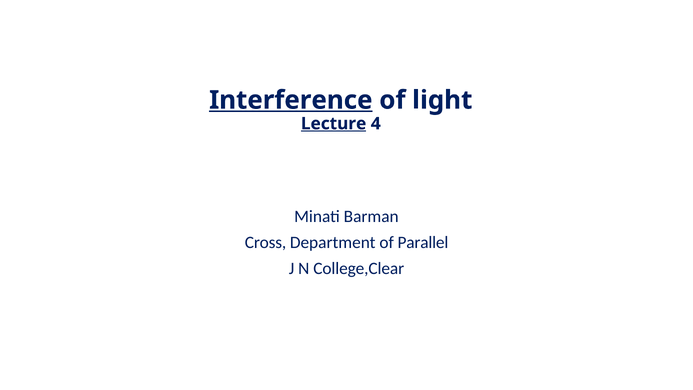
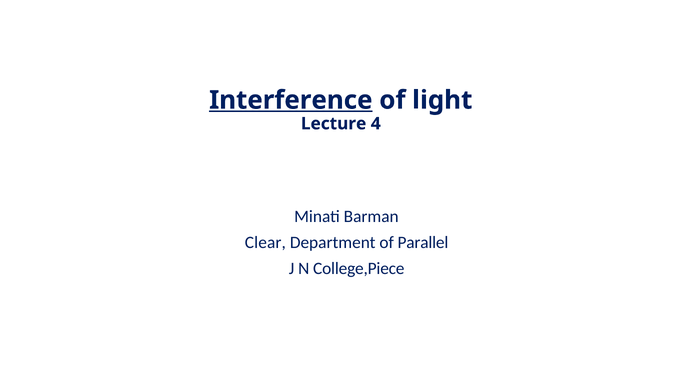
Lecture underline: present -> none
Cross: Cross -> Clear
College,Clear: College,Clear -> College,Piece
